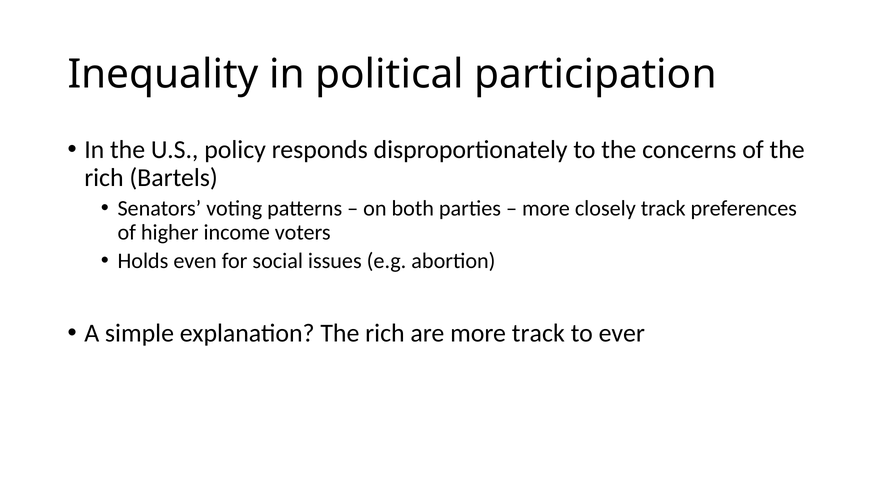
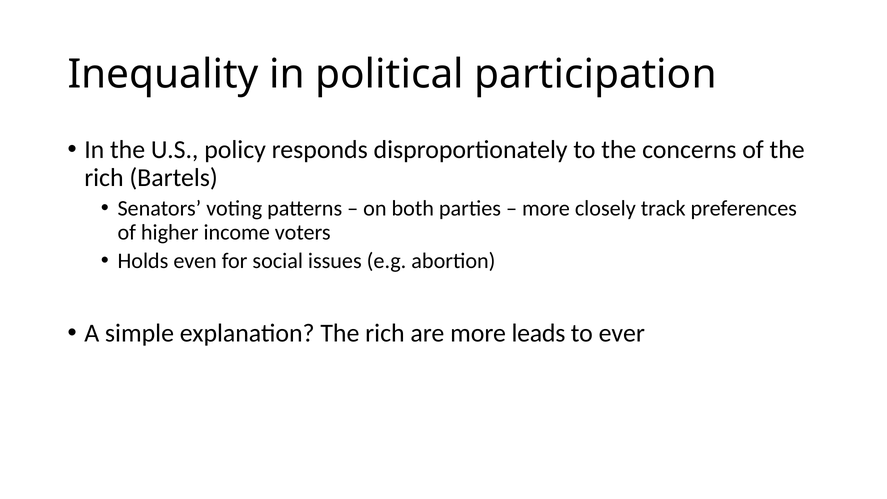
more track: track -> leads
